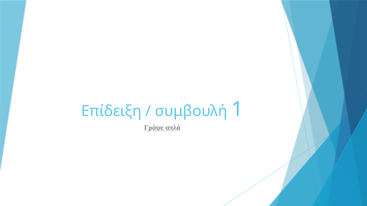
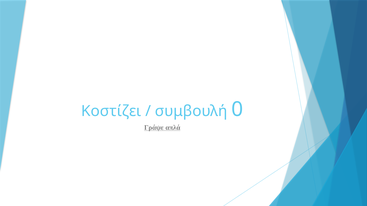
Επίδειξη: Επίδειξη -> Κοστίζει
1: 1 -> 0
